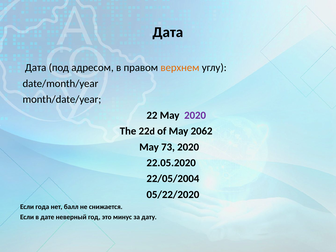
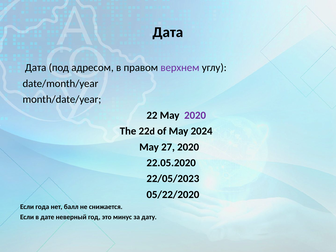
верхнем colour: orange -> purple
2062: 2062 -> 2024
73: 73 -> 27
22/05/2004: 22/05/2004 -> 22/05/2023
